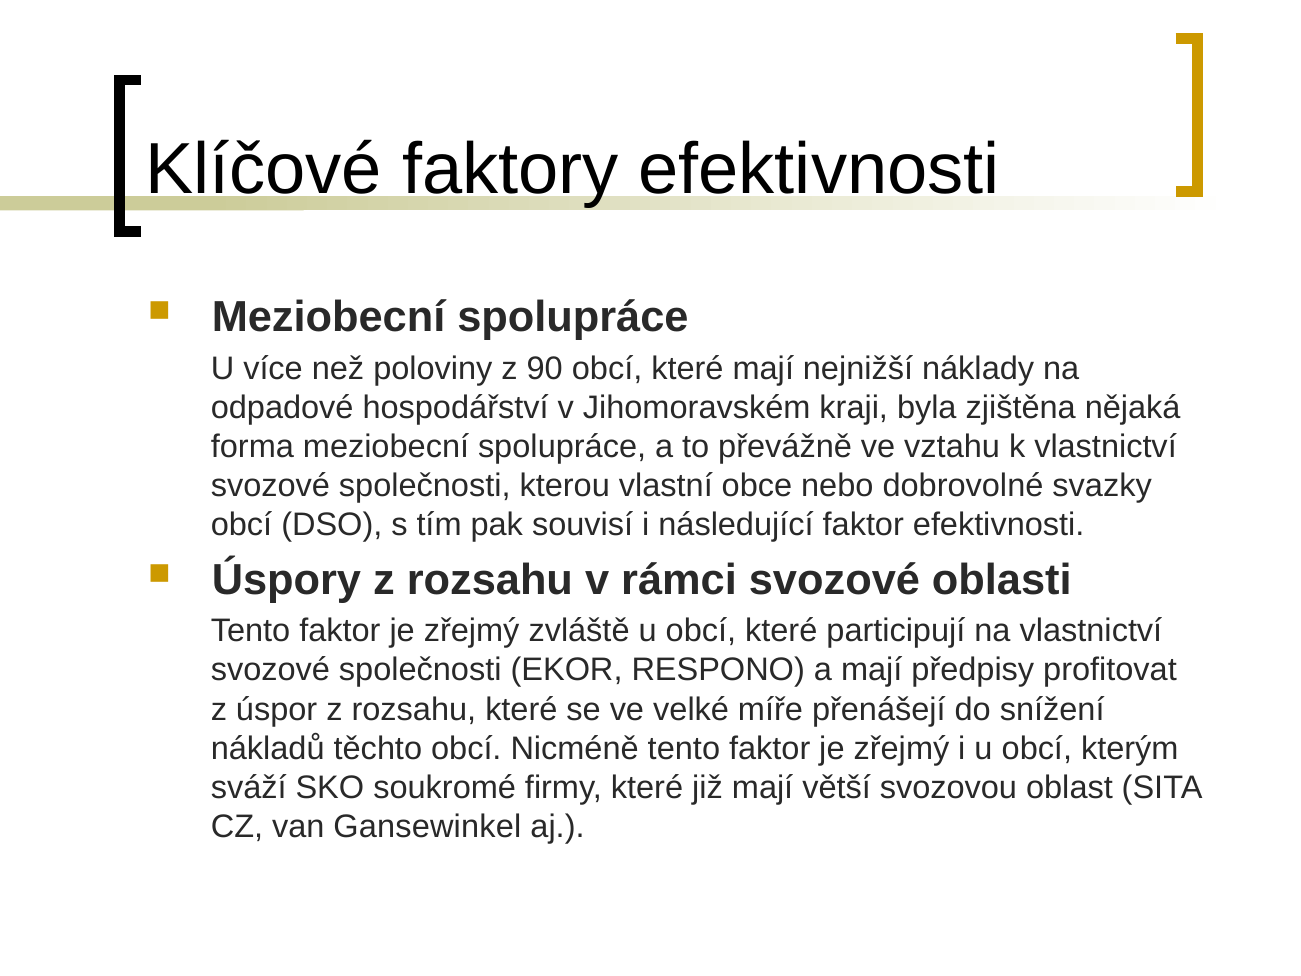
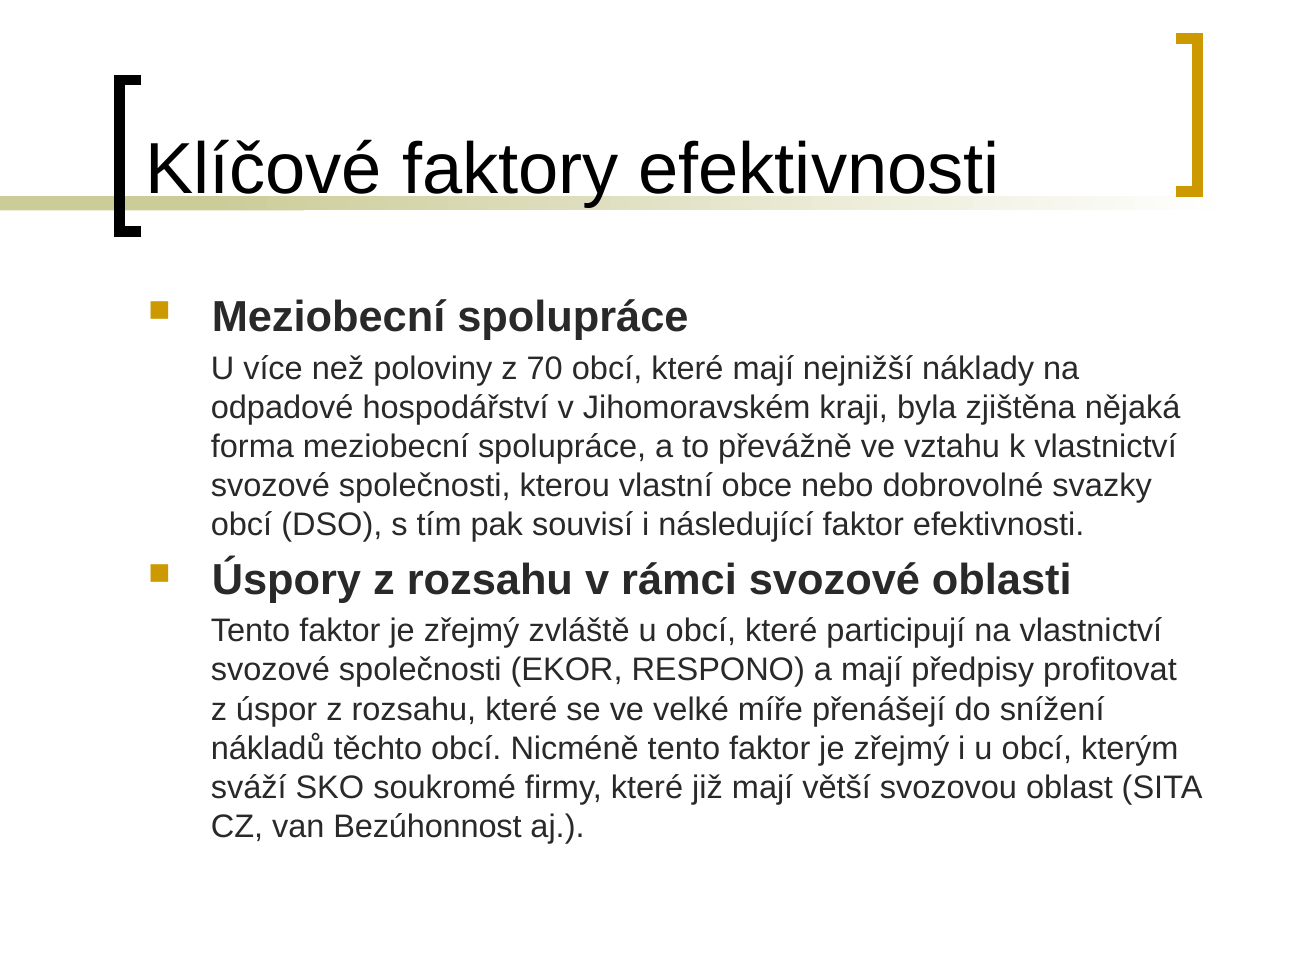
90: 90 -> 70
Gansewinkel: Gansewinkel -> Bezúhonnost
